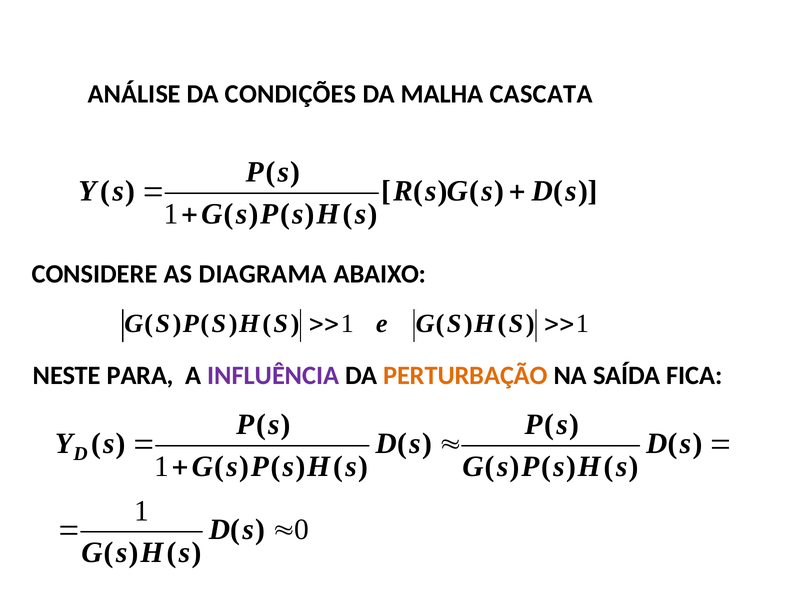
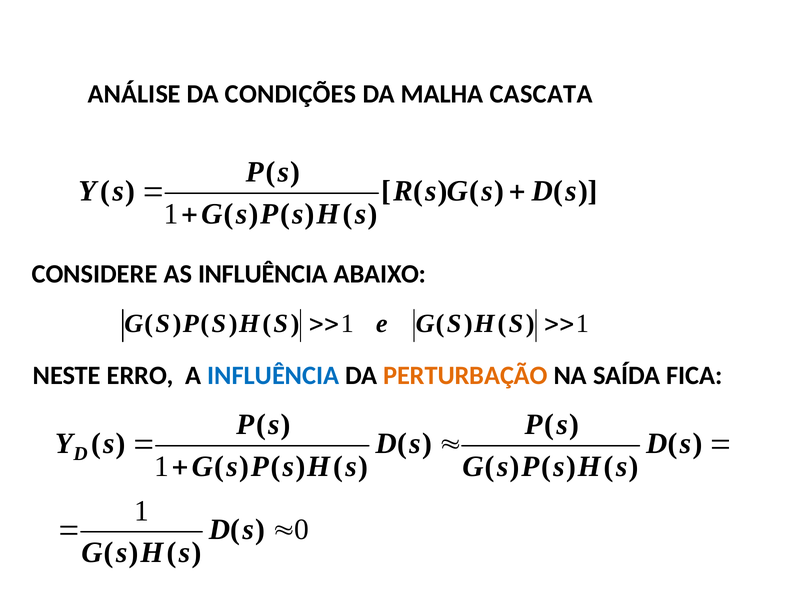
AS DIAGRAMA: DIAGRAMA -> INFLUÊNCIA
PARA: PARA -> ERRO
INFLUÊNCIA at (273, 375) colour: purple -> blue
